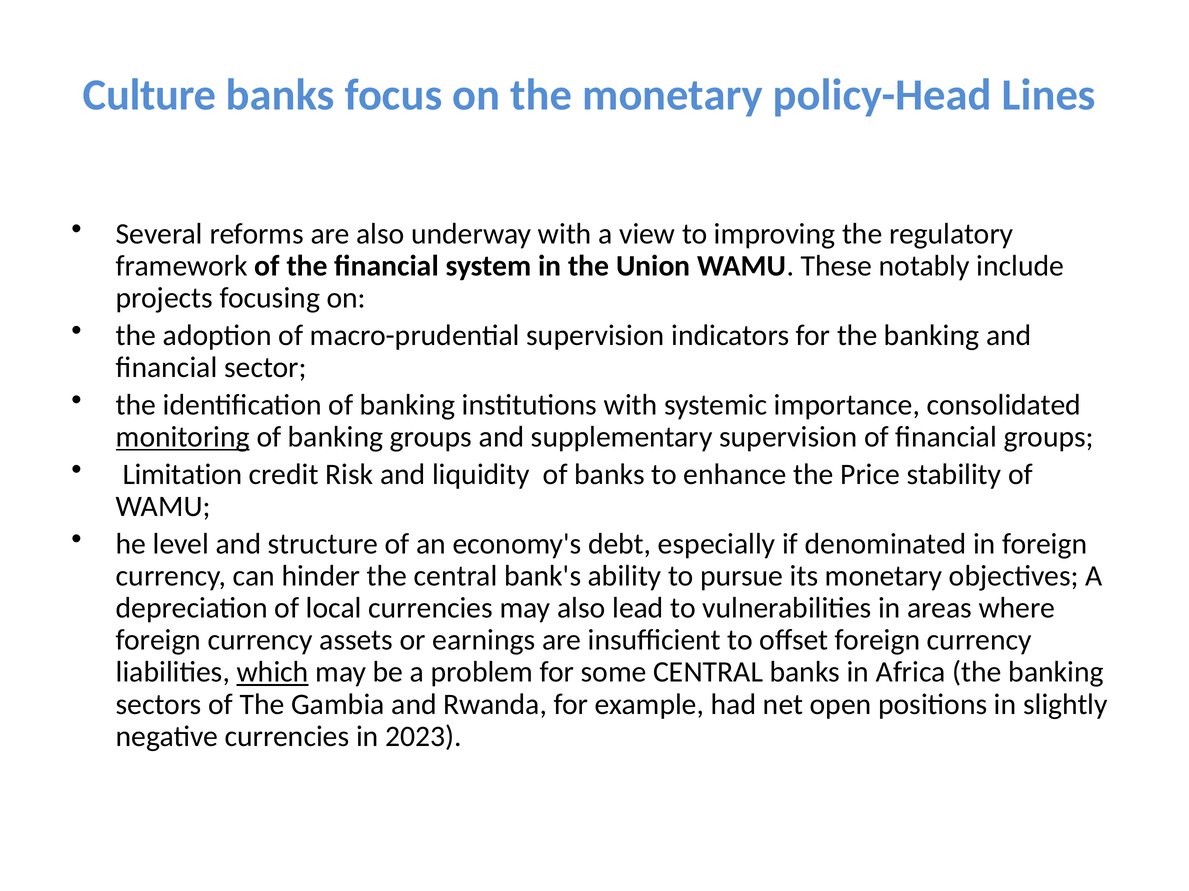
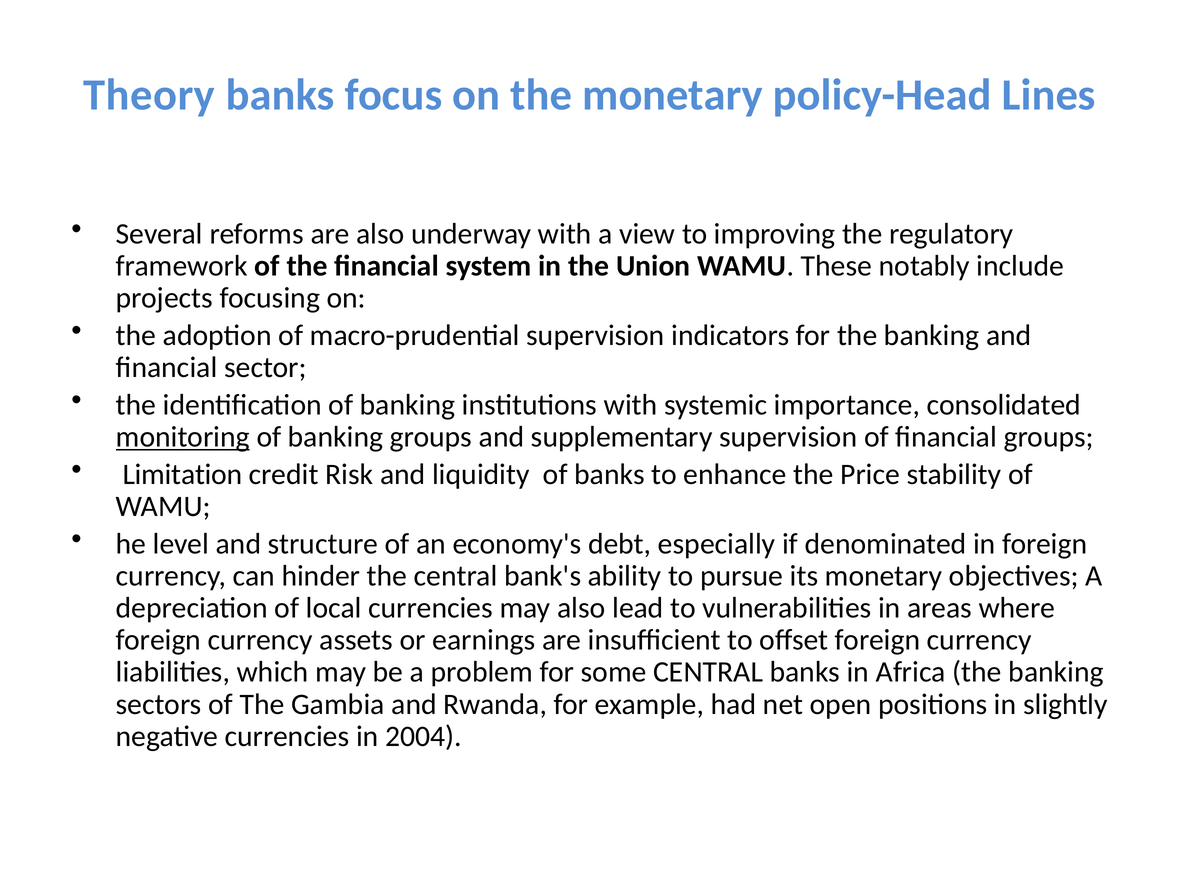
Culture: Culture -> Theory
which underline: present -> none
2023: 2023 -> 2004
